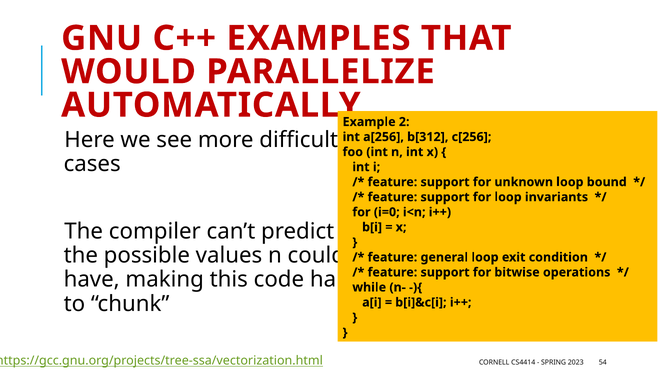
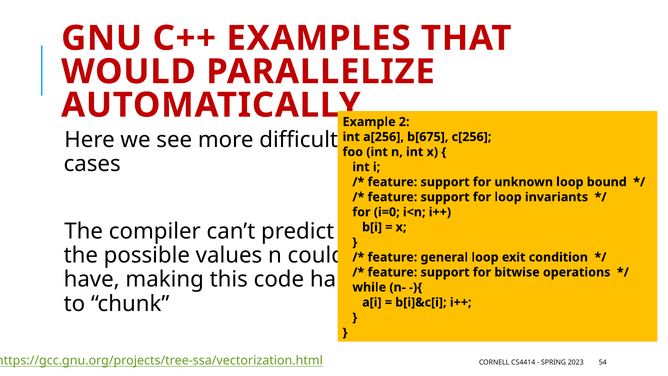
b[312: b[312 -> b[675
